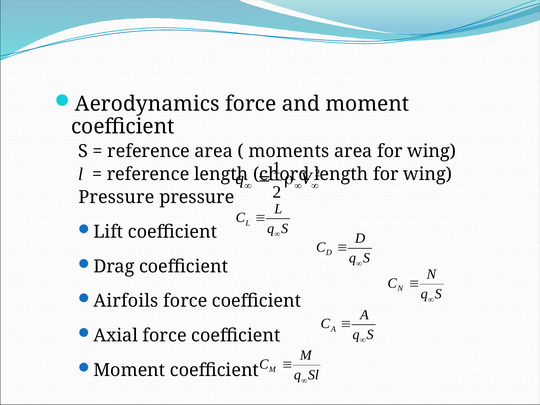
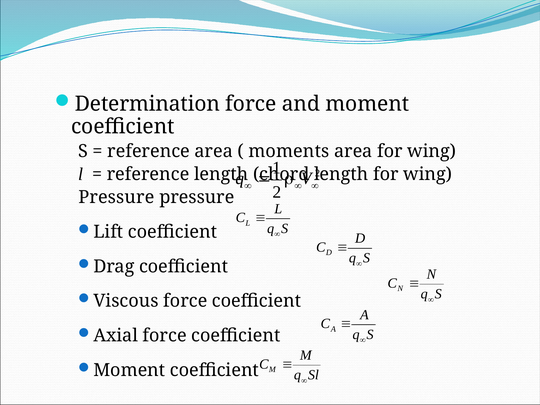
Aerodynamics: Aerodynamics -> Determination
Airfoils: Airfoils -> Viscous
